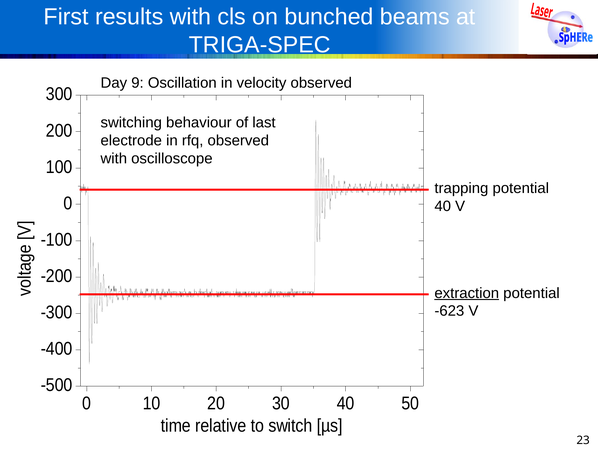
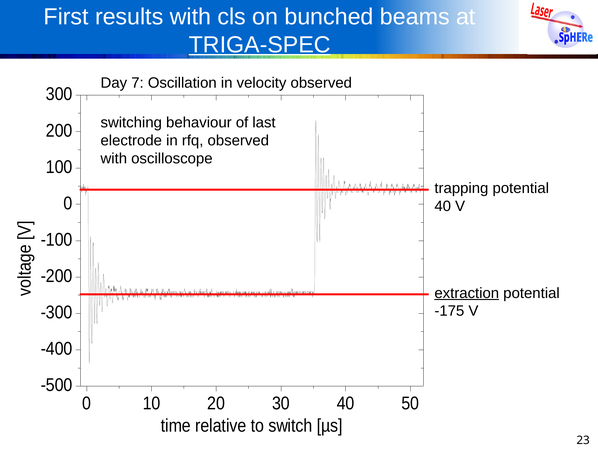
TRIGA-SPEC underline: none -> present
9: 9 -> 7
-623: -623 -> -175
